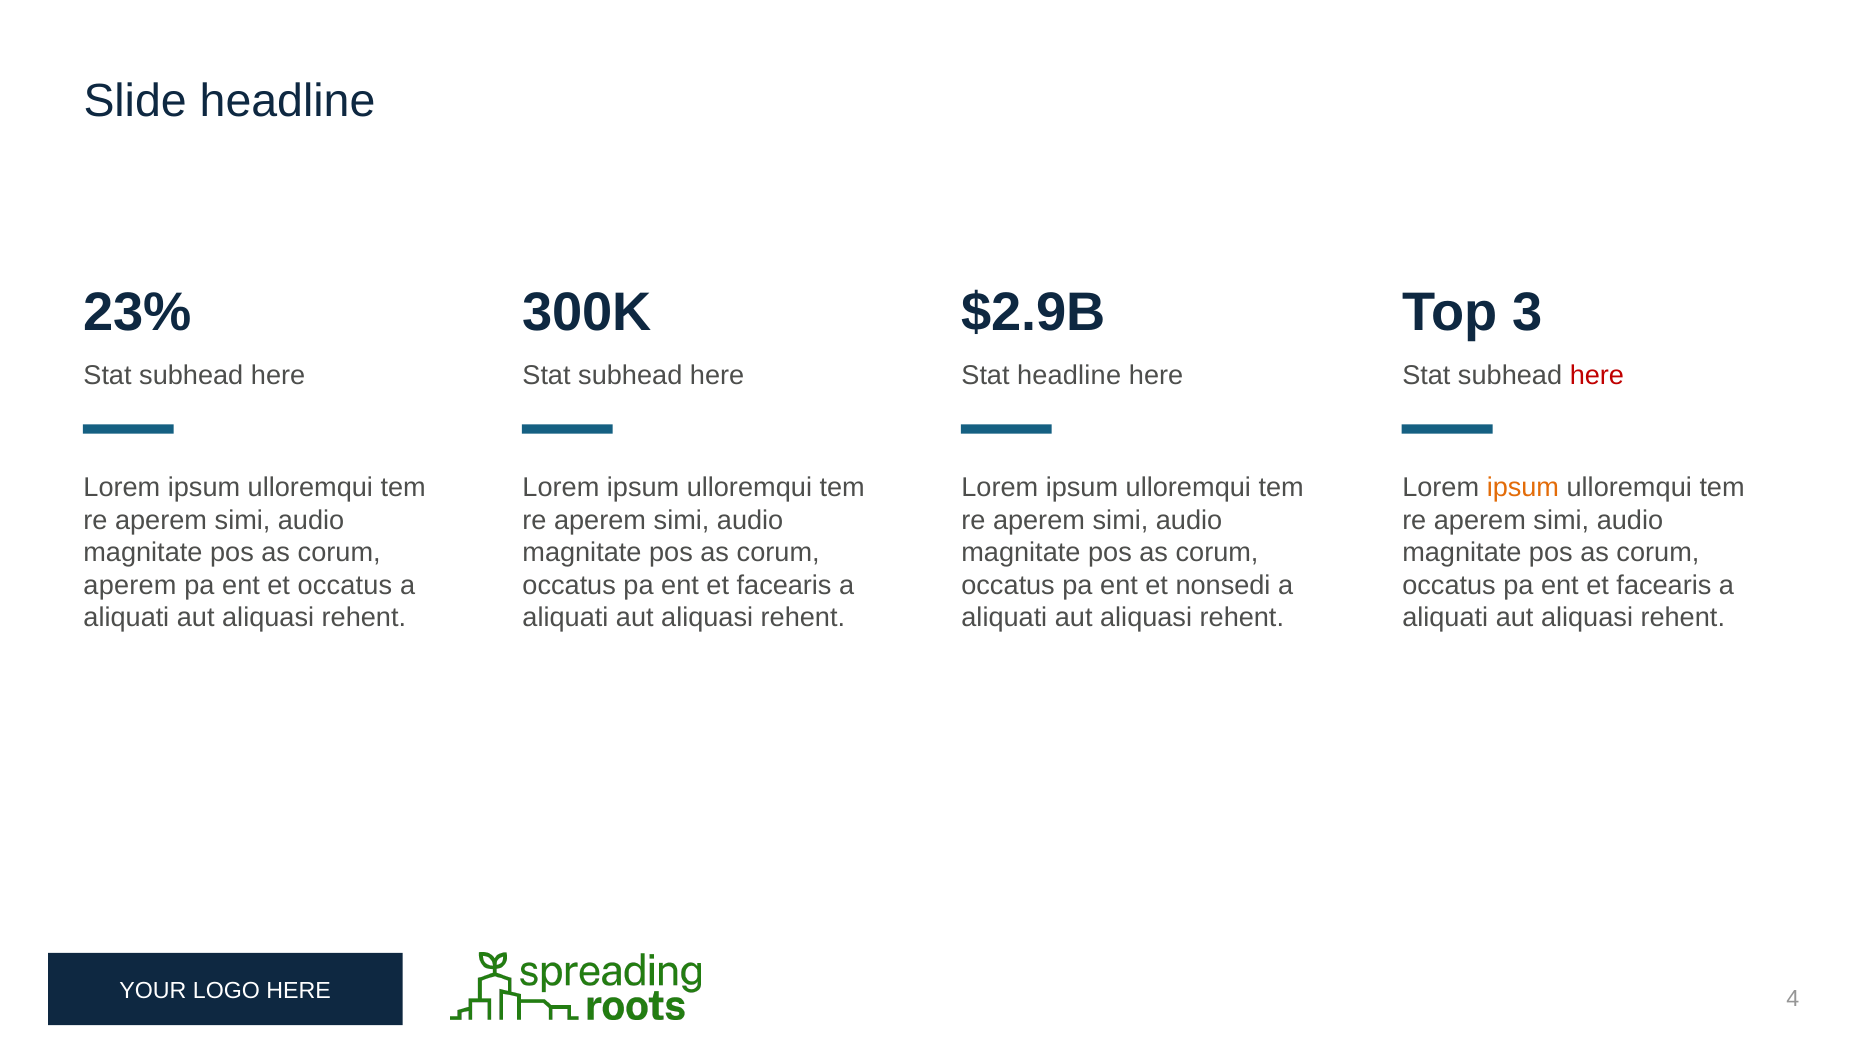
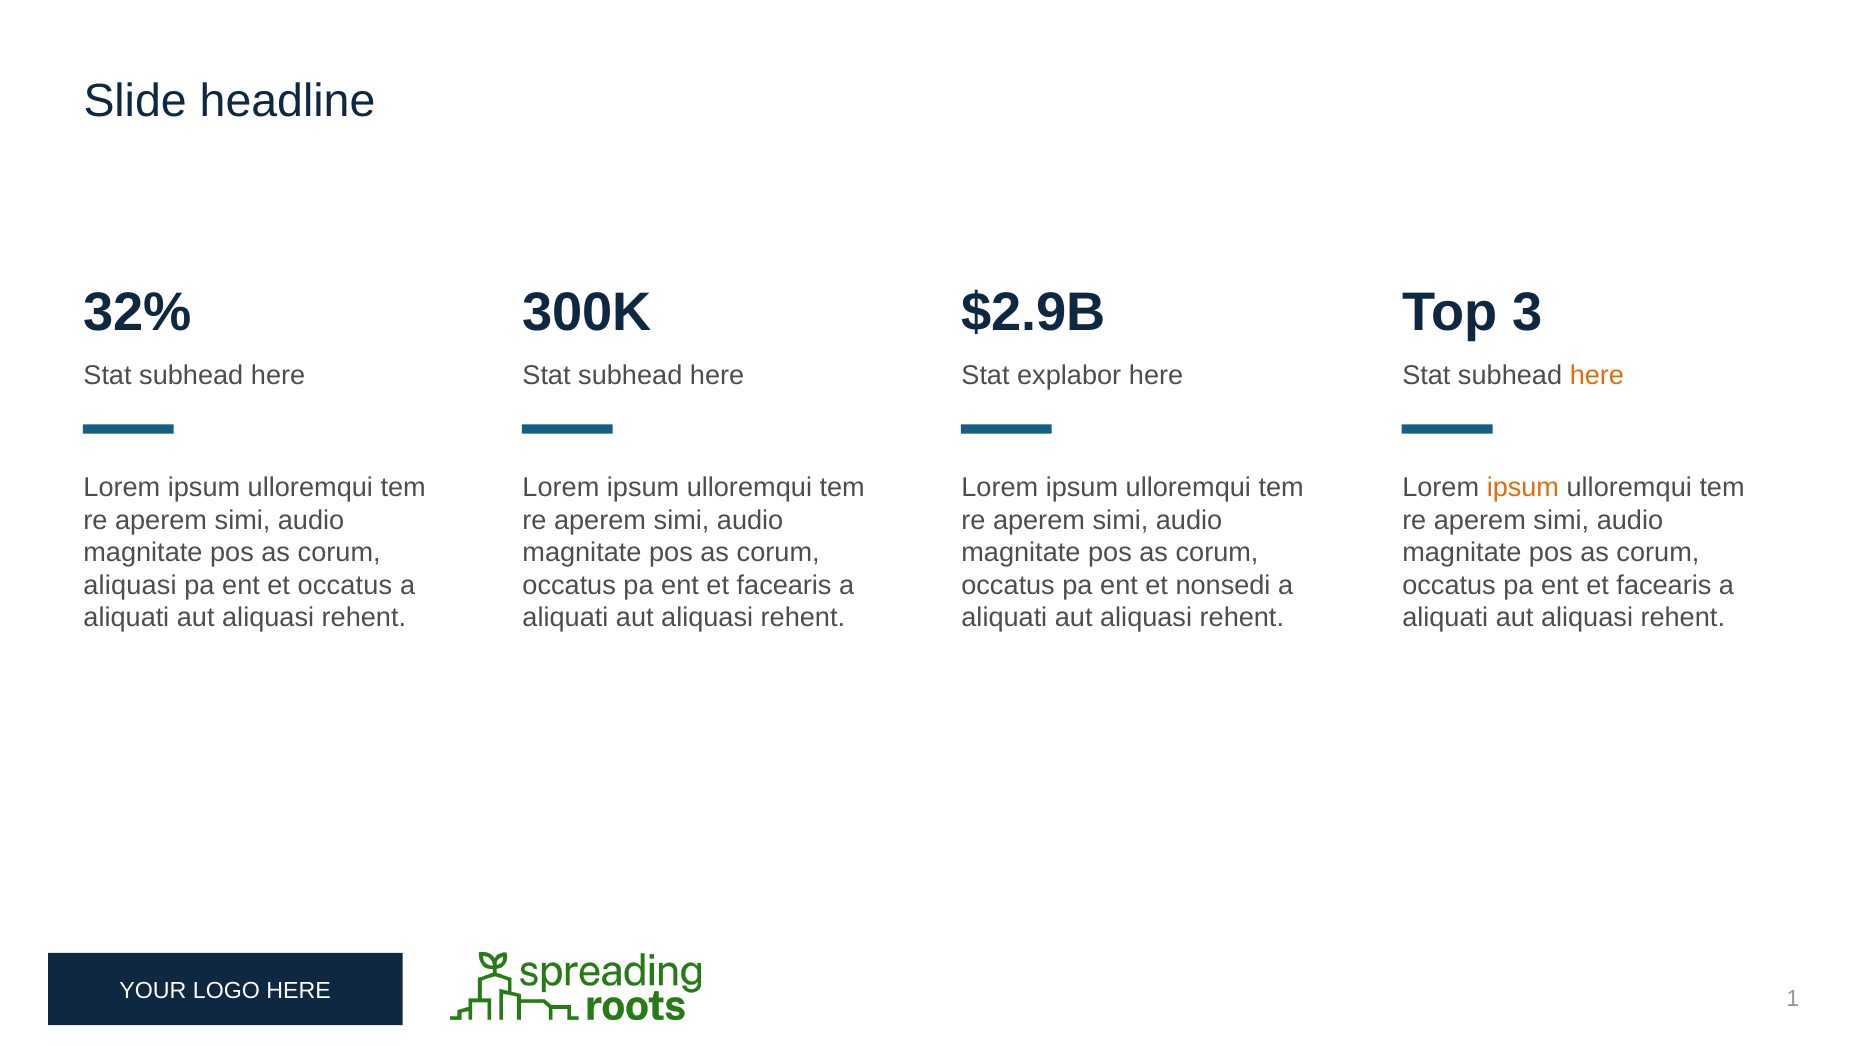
23%: 23% -> 32%
Stat headline: headline -> explabor
here at (1597, 375) colour: red -> orange
aperem at (130, 585): aperem -> aliquasi
4: 4 -> 1
